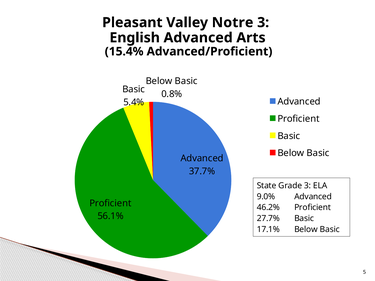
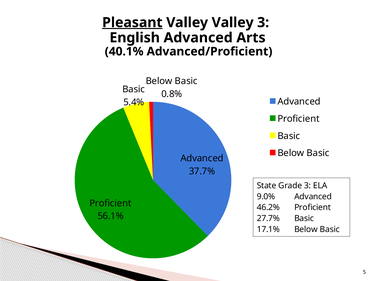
Pleasant underline: none -> present
Valley Notre: Notre -> Valley
15.4%: 15.4% -> 40.1%
